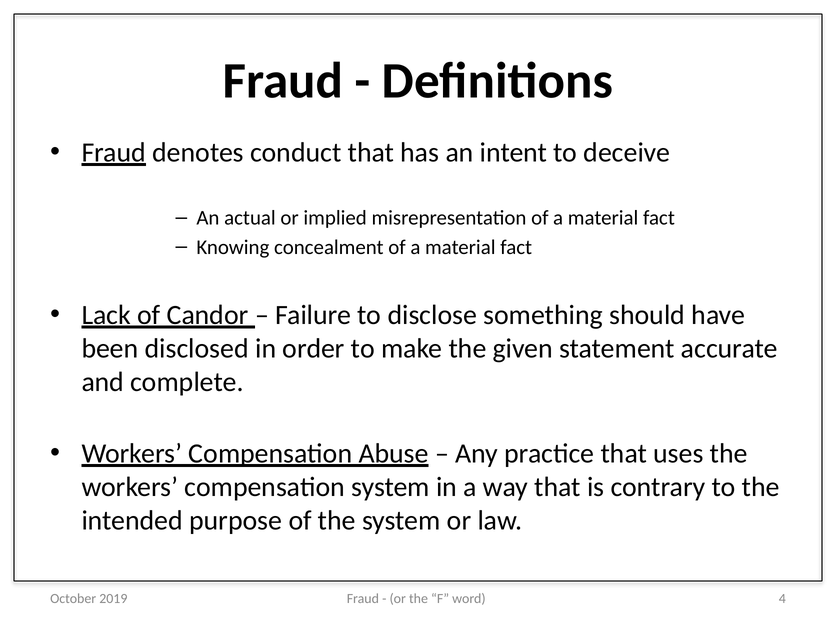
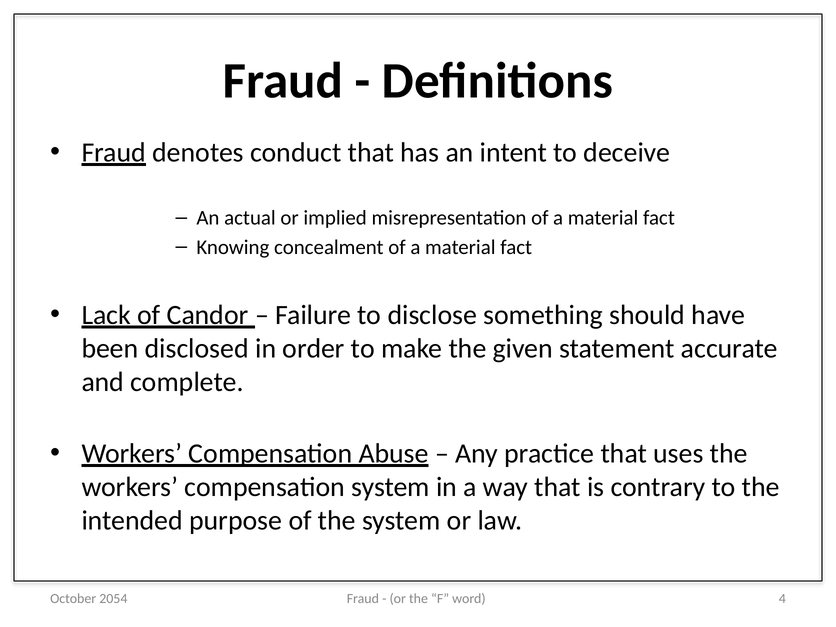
2019: 2019 -> 2054
